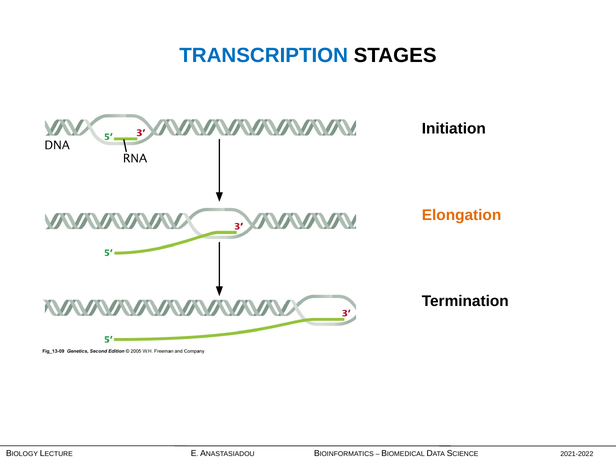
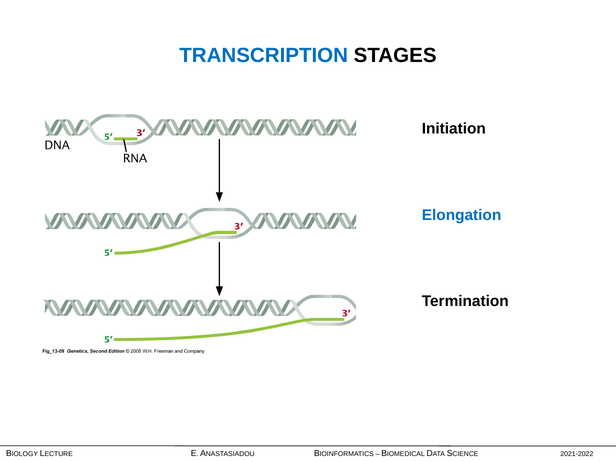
Elongation colour: orange -> blue
